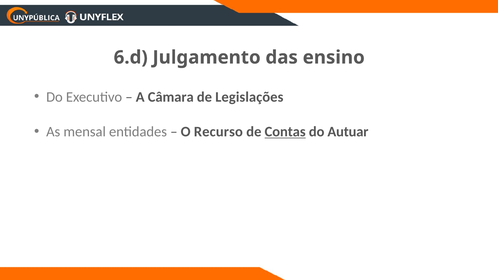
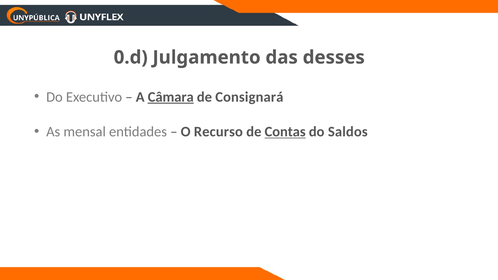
6.d: 6.d -> 0.d
ensino: ensino -> desses
Câmara underline: none -> present
Legislações: Legislações -> Consignará
Autuar: Autuar -> Saldos
